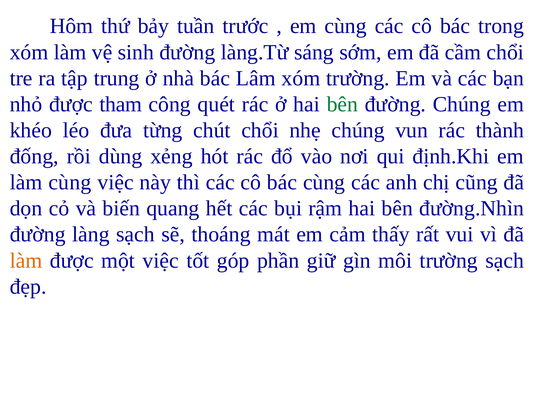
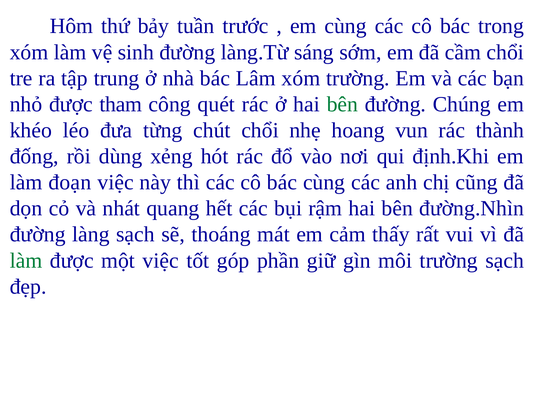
nhẹ chúng: chúng -> hoang
làm cùng: cùng -> đoạn
biến: biến -> nhát
làm at (26, 261) colour: orange -> green
